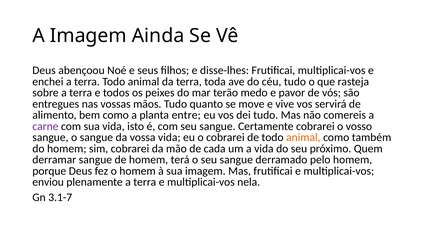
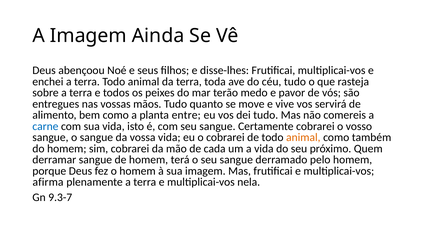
carne colour: purple -> blue
enviou: enviou -> afirma
3.1-7: 3.1-7 -> 9.3-7
